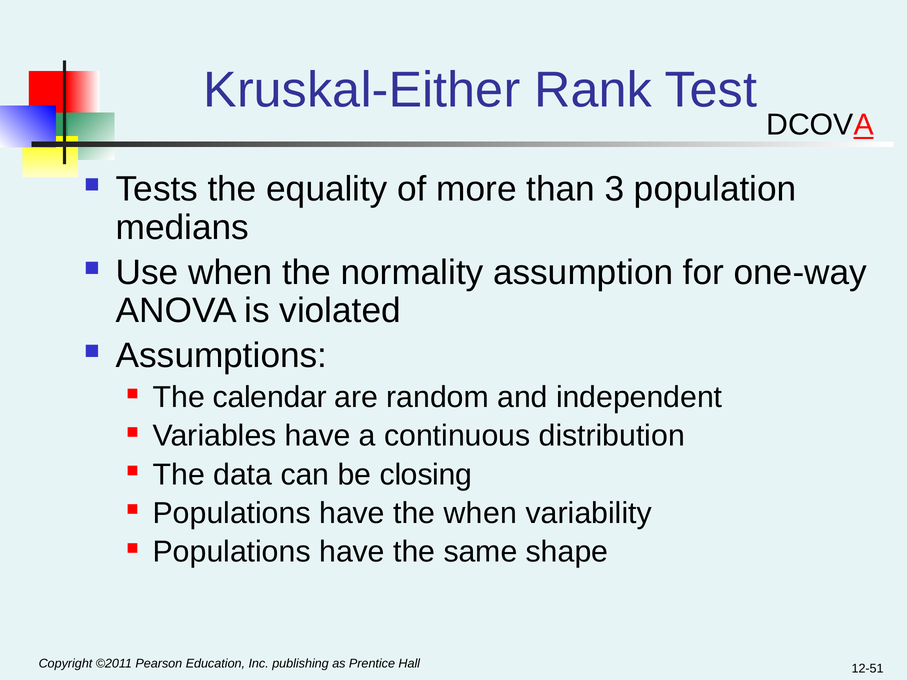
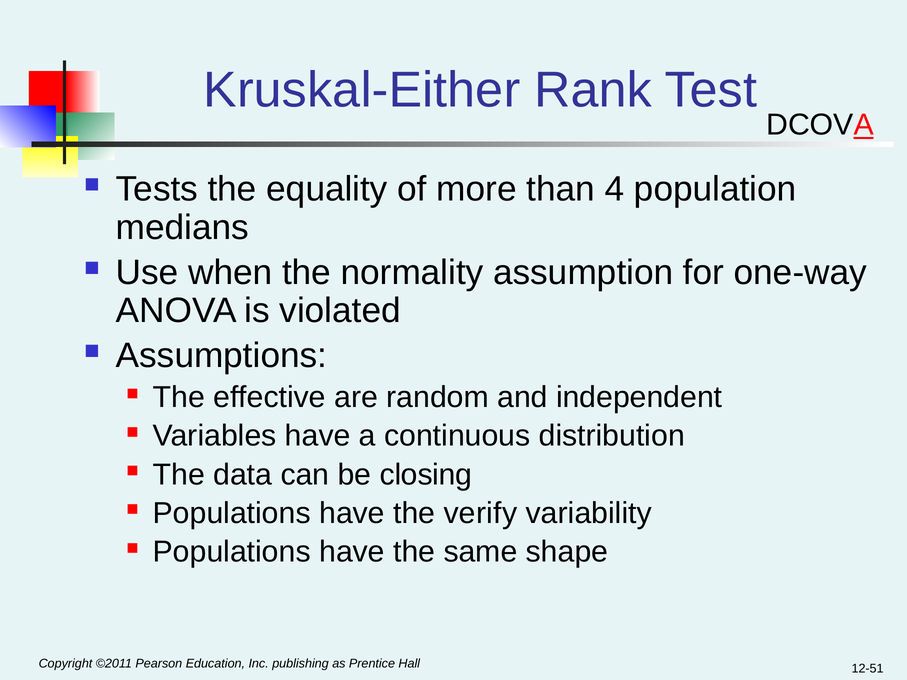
3: 3 -> 4
calendar: calendar -> effective
the when: when -> verify
